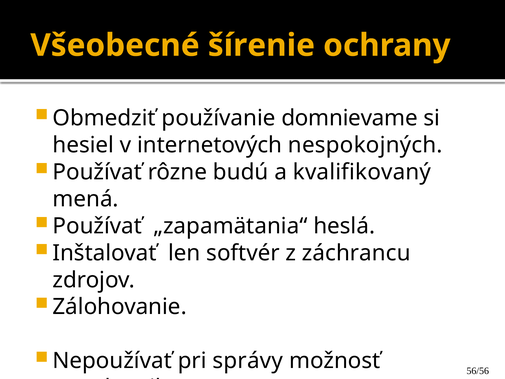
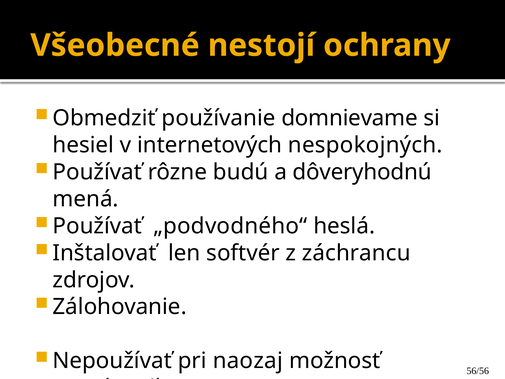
šírenie: šírenie -> nestojí
kvalifikovaný: kvalifikovaný -> dôveryhodnú
„zapamätania“: „zapamätania“ -> „podvodného“
správy: správy -> naozaj
